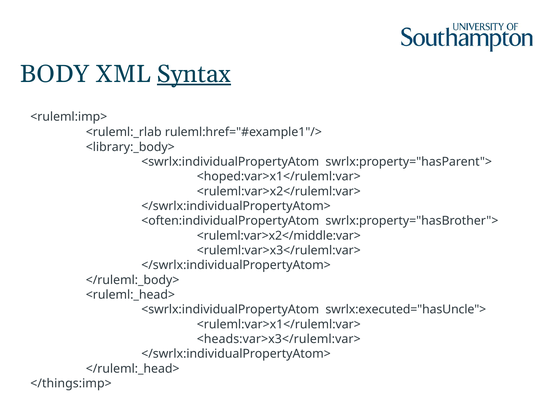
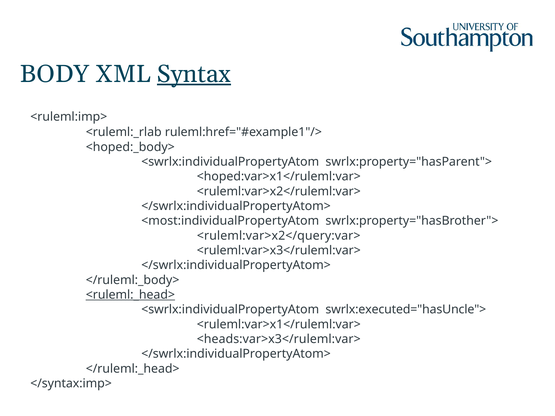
<library:_body>: <library:_body> -> <hoped:_body>
<often:individualPropertyAtom: <often:individualPropertyAtom -> <most:individualPropertyAtom
<ruleml:var>x2</middle:var>: <ruleml:var>x2</middle:var> -> <ruleml:var>x2</query:var>
<ruleml:_head> underline: none -> present
</things:imp>: </things:imp> -> </syntax:imp>
